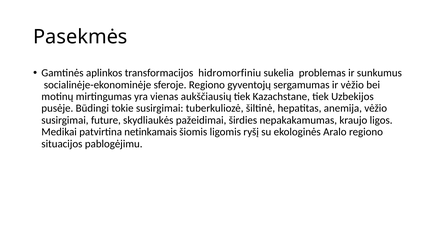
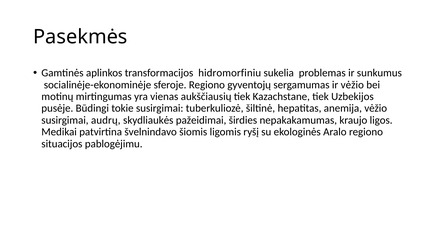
future: future -> audrų
netinkamais: netinkamais -> švelnindavo
